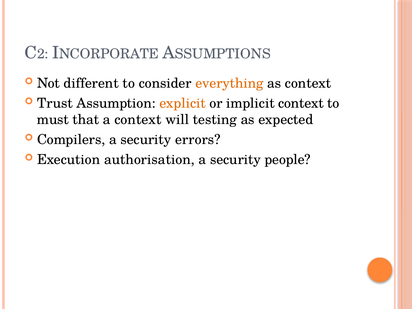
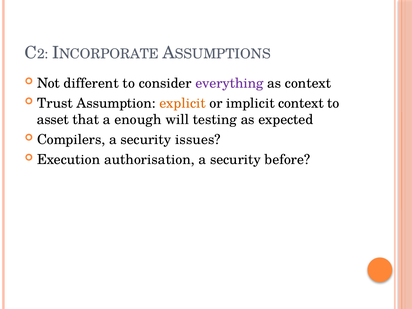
everything colour: orange -> purple
must: must -> asset
a context: context -> enough
errors: errors -> issues
people: people -> before
